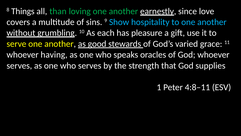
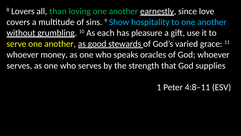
Things: Things -> Lovers
having: having -> money
